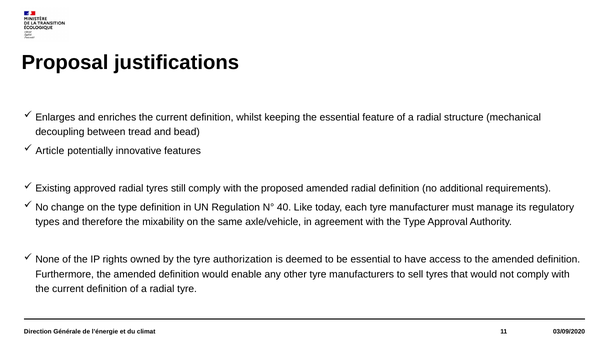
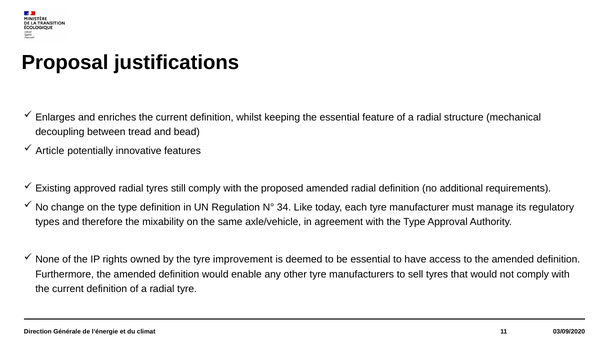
40: 40 -> 34
authorization: authorization -> improvement
